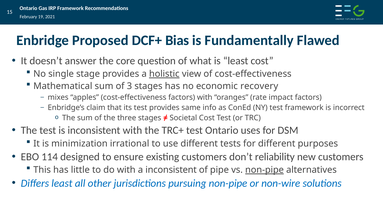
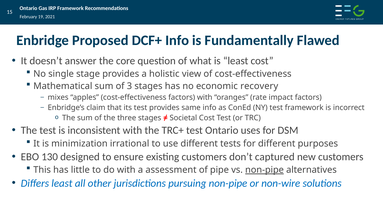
DCF+ Bias: Bias -> Info
holistic underline: present -> none
114: 114 -> 130
reliability: reliability -> captured
a inconsistent: inconsistent -> assessment
